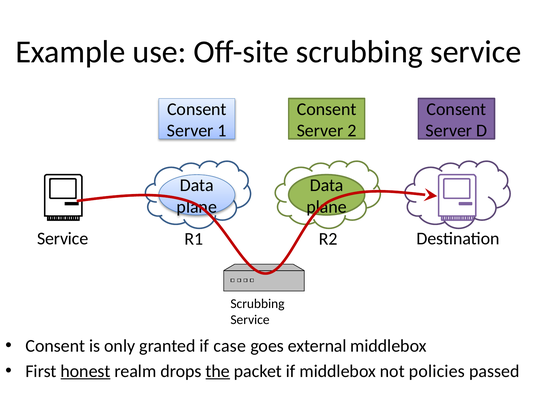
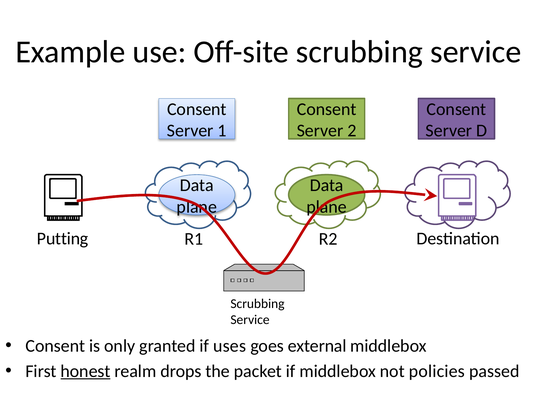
Service at (63, 238): Service -> Putting
case: case -> uses
the underline: present -> none
